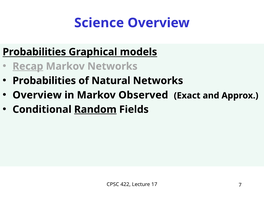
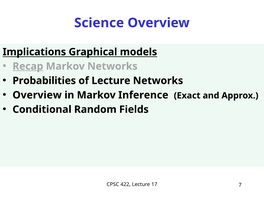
Probabilities at (34, 52): Probabilities -> Implications
of Natural: Natural -> Lecture
Observed: Observed -> Inference
Random underline: present -> none
